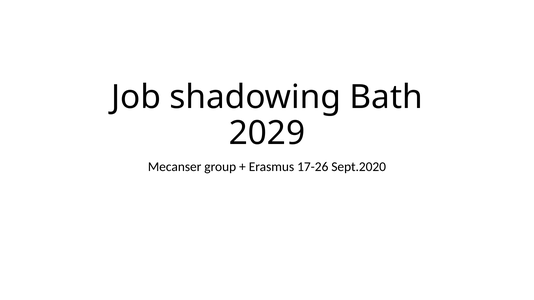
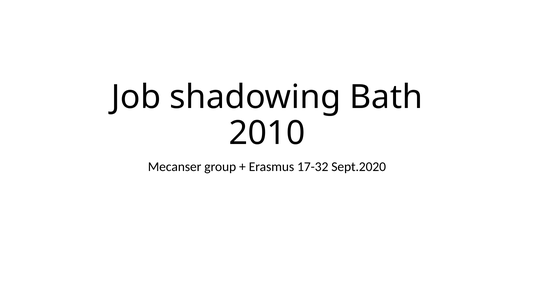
2029: 2029 -> 2010
17-26: 17-26 -> 17-32
